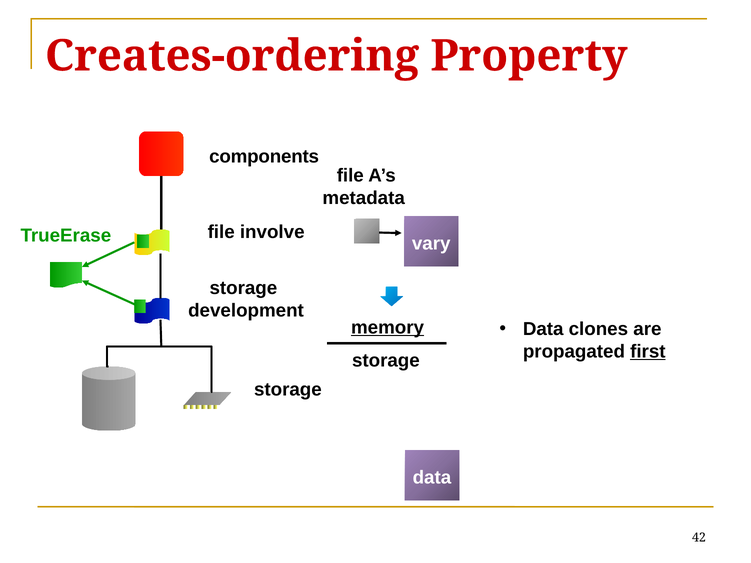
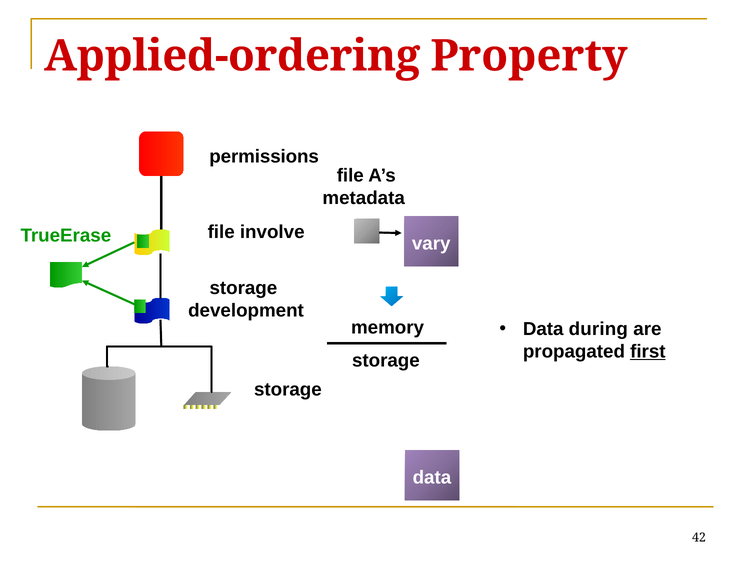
Creates-ordering: Creates-ordering -> Applied-ordering
components: components -> permissions
memory underline: present -> none
clones: clones -> during
